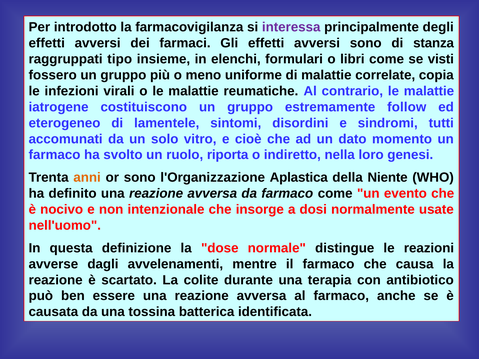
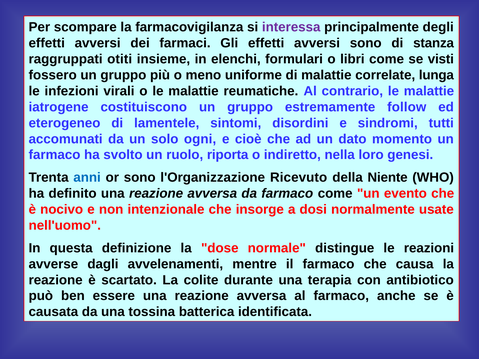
introdotto: introdotto -> scompare
tipo: tipo -> otiti
copia: copia -> lunga
vitro: vitro -> ogni
anni colour: orange -> blue
Aplastica: Aplastica -> Ricevuto
